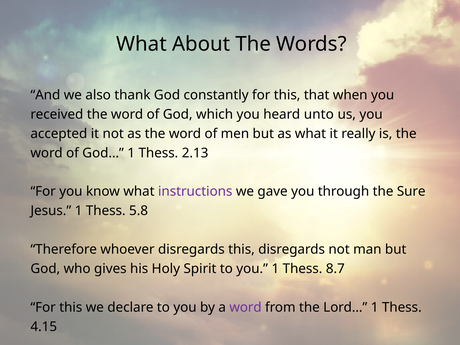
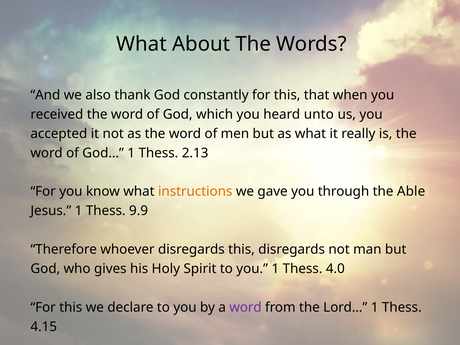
instructions colour: purple -> orange
Sure: Sure -> Able
5.8: 5.8 -> 9.9
8.7: 8.7 -> 4.0
